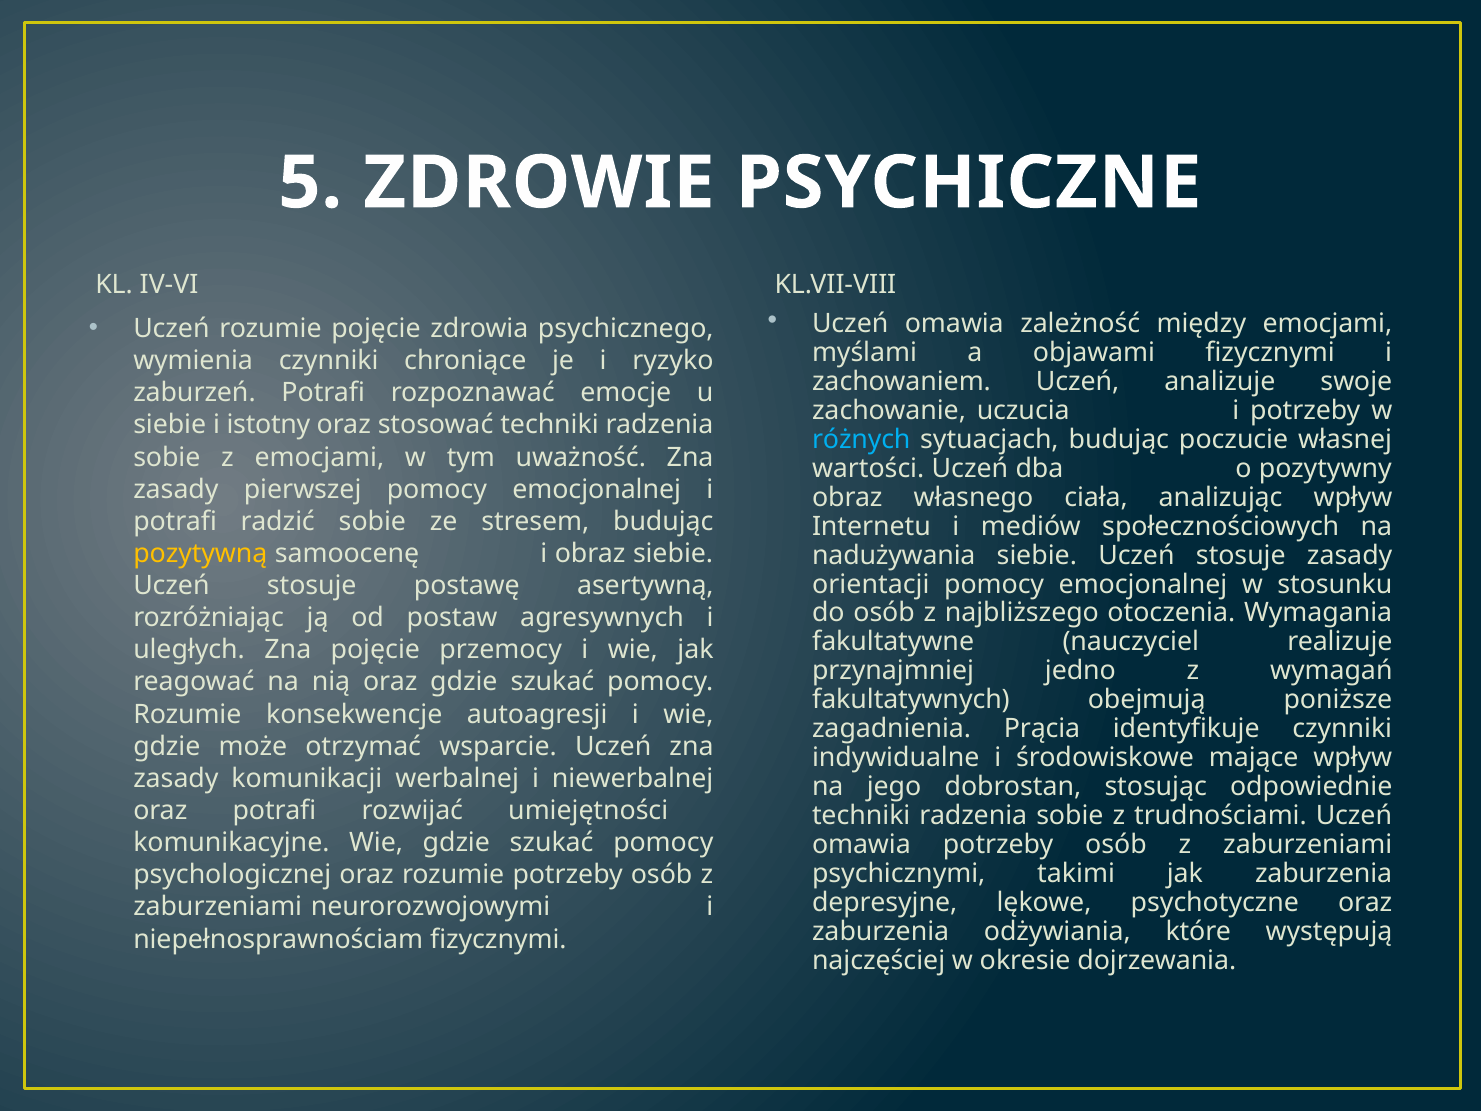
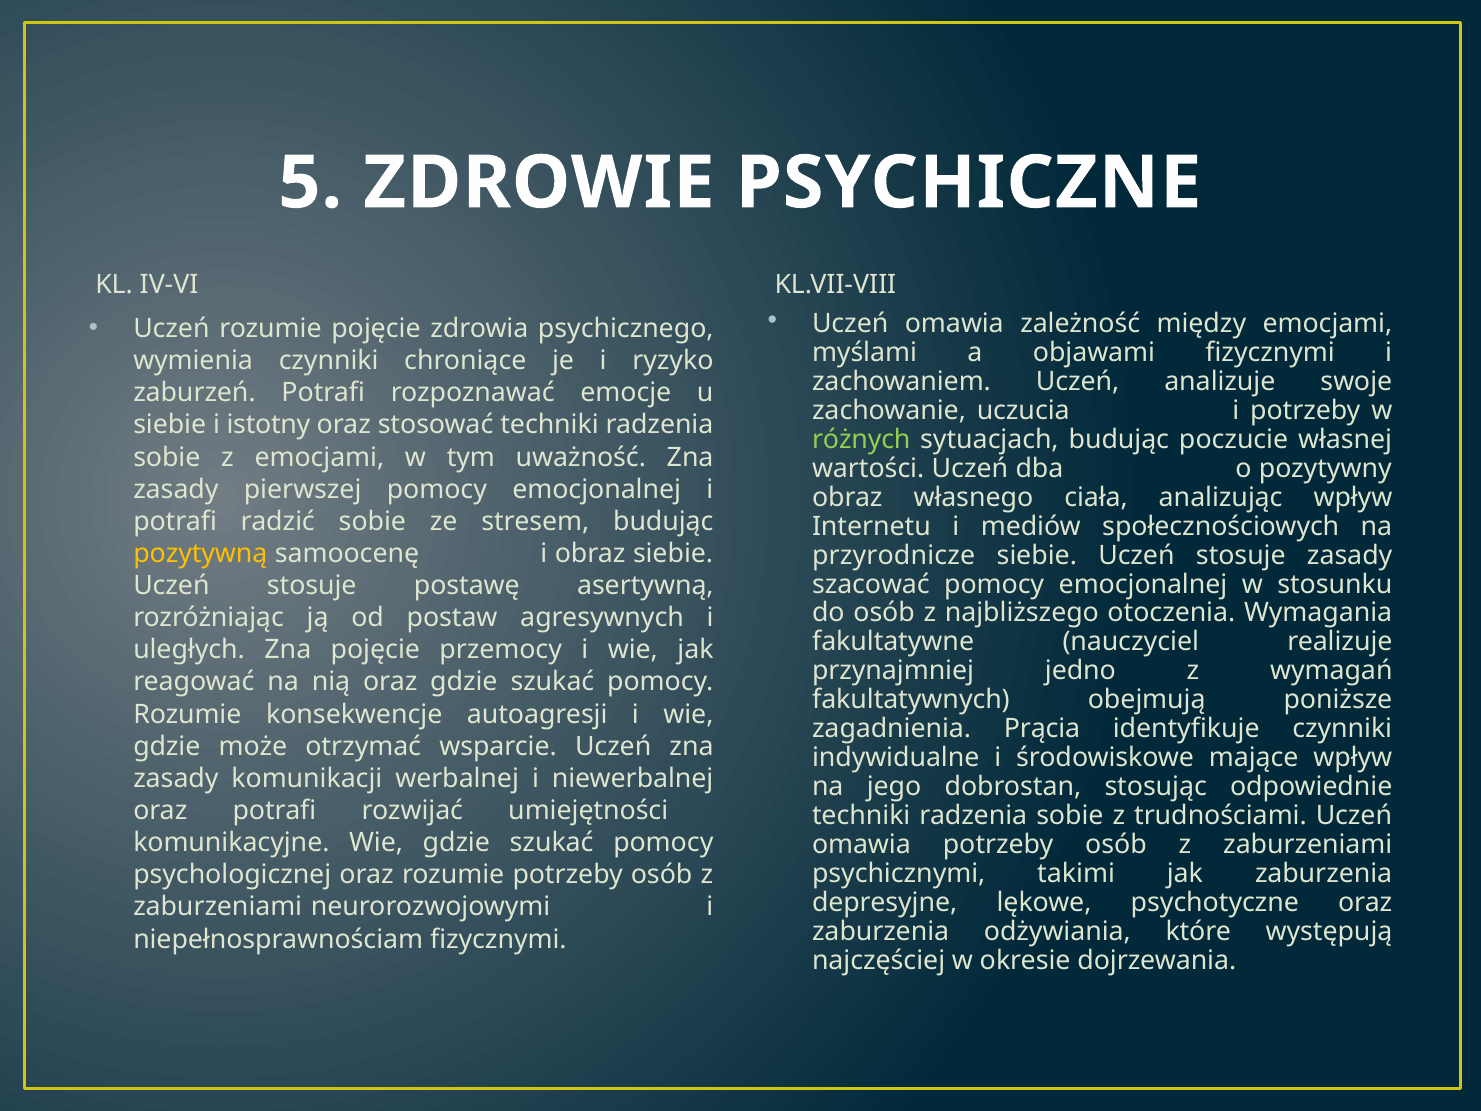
różnych colour: light blue -> light green
nadużywania: nadużywania -> przyrodnicze
orientacji: orientacji -> szacować
